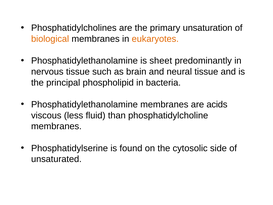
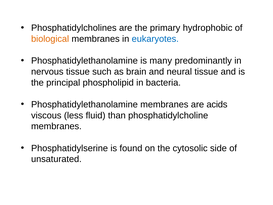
unsaturation: unsaturation -> hydrophobic
eukaryotes colour: orange -> blue
sheet: sheet -> many
